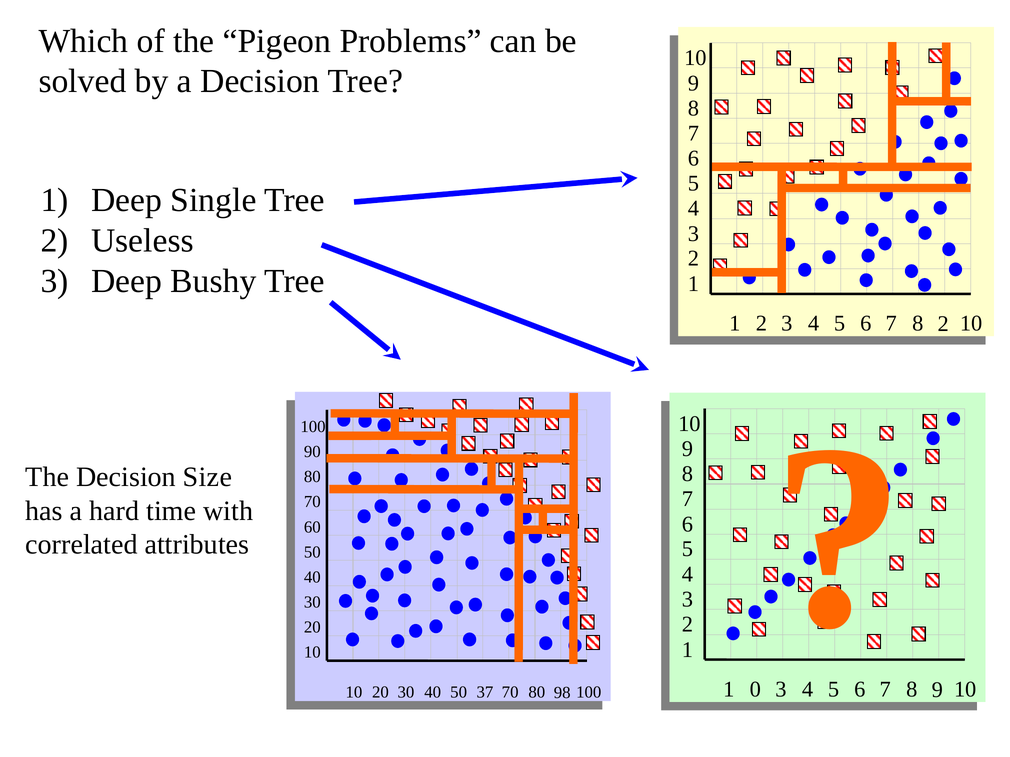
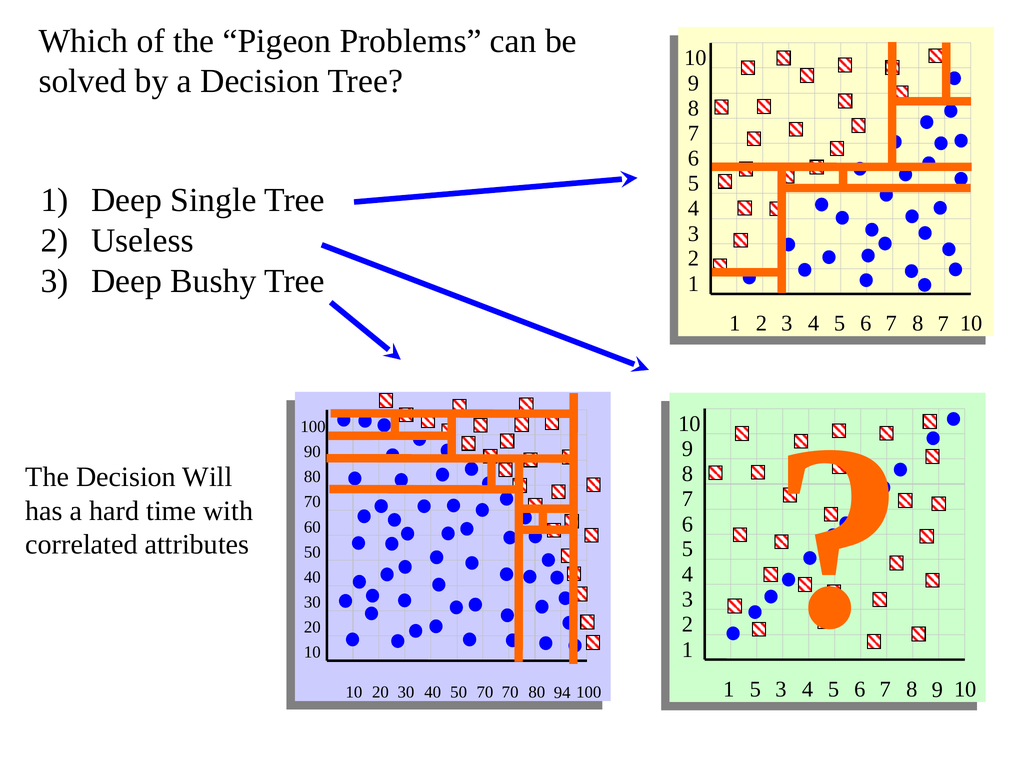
8 2: 2 -> 7
Size: Size -> Will
1 0: 0 -> 5
50 37: 37 -> 70
98: 98 -> 94
